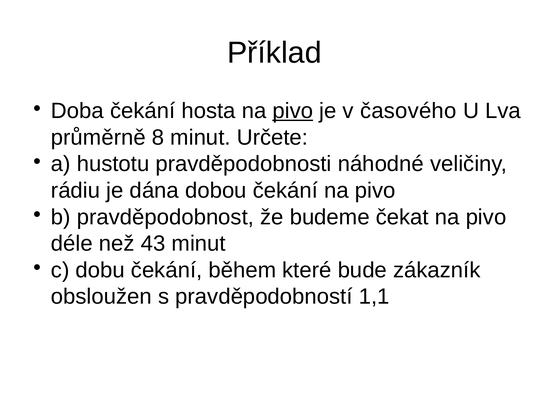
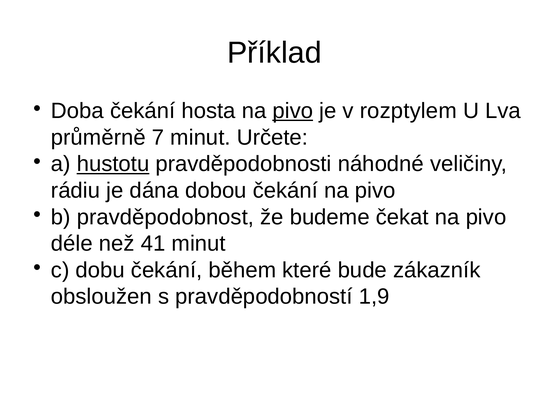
časového: časového -> rozptylem
8: 8 -> 7
hustotu underline: none -> present
43: 43 -> 41
1,1: 1,1 -> 1,9
